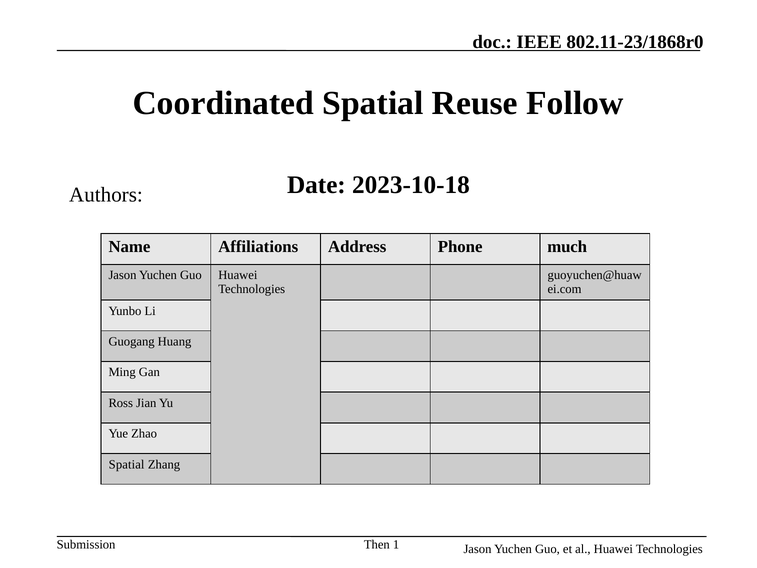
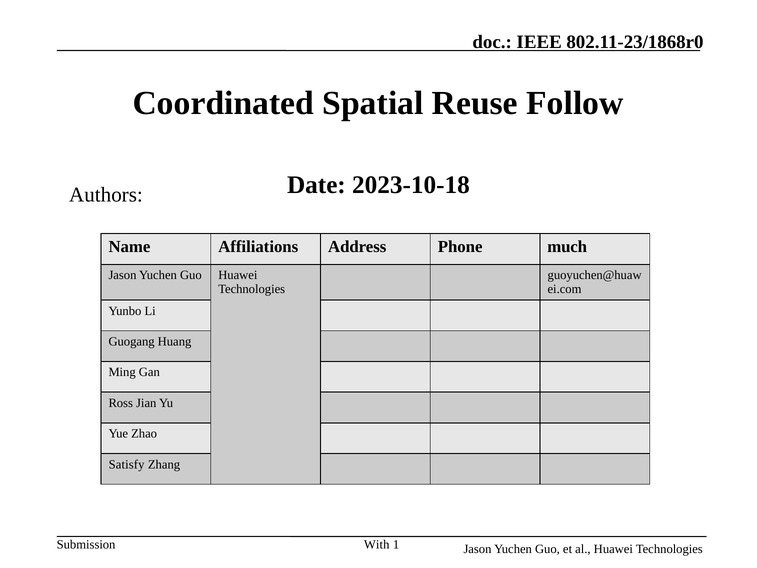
Spatial at (127, 464): Spatial -> Satisfy
Then: Then -> With
